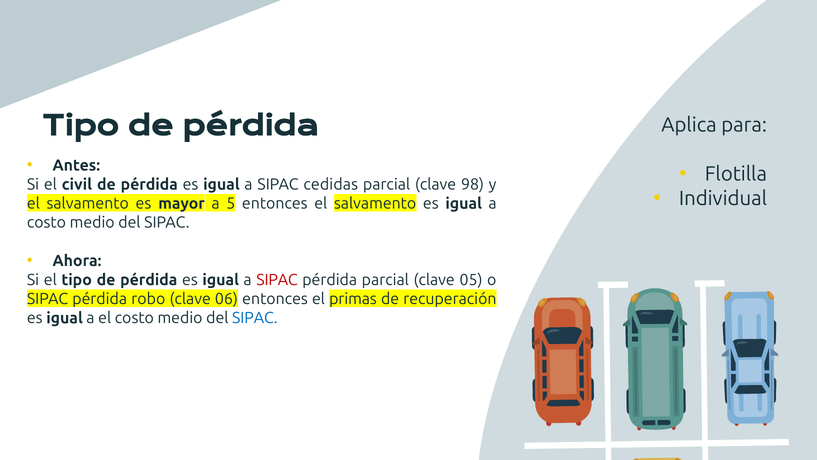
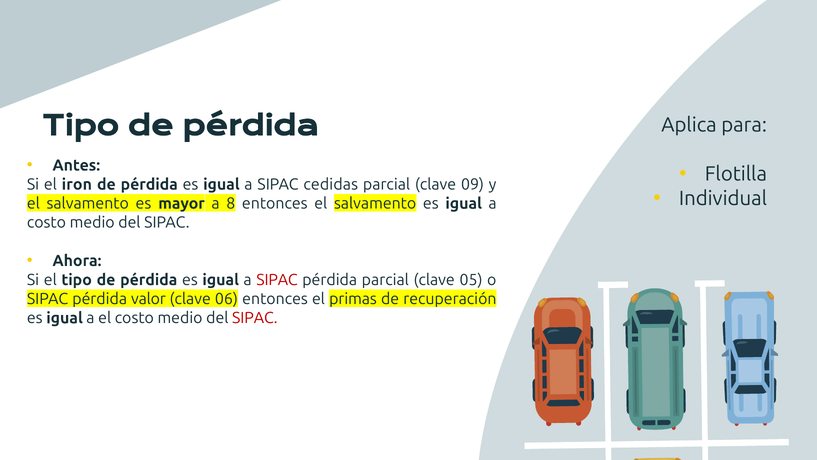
civil: civil -> iron
98: 98 -> 09
5: 5 -> 8
robo: robo -> valor
SIPAC at (255, 318) colour: blue -> red
